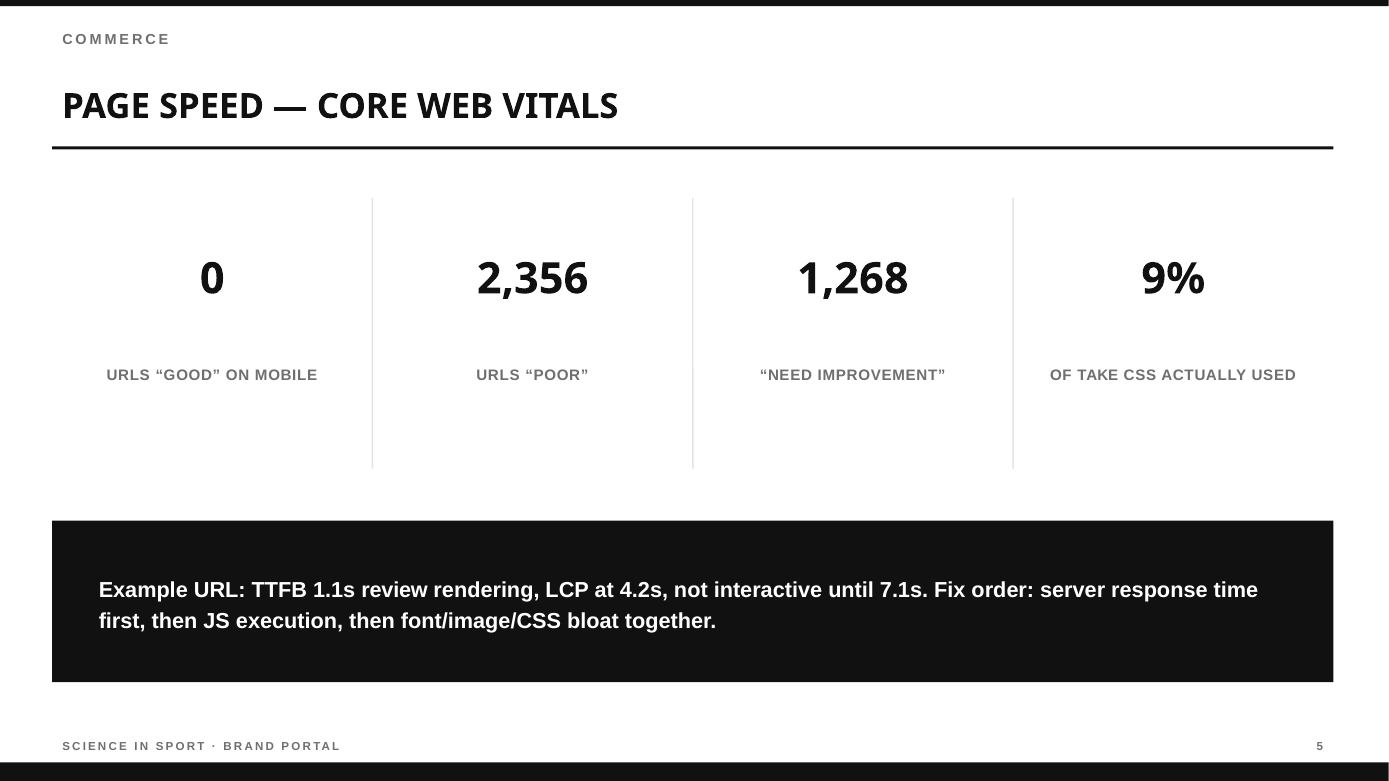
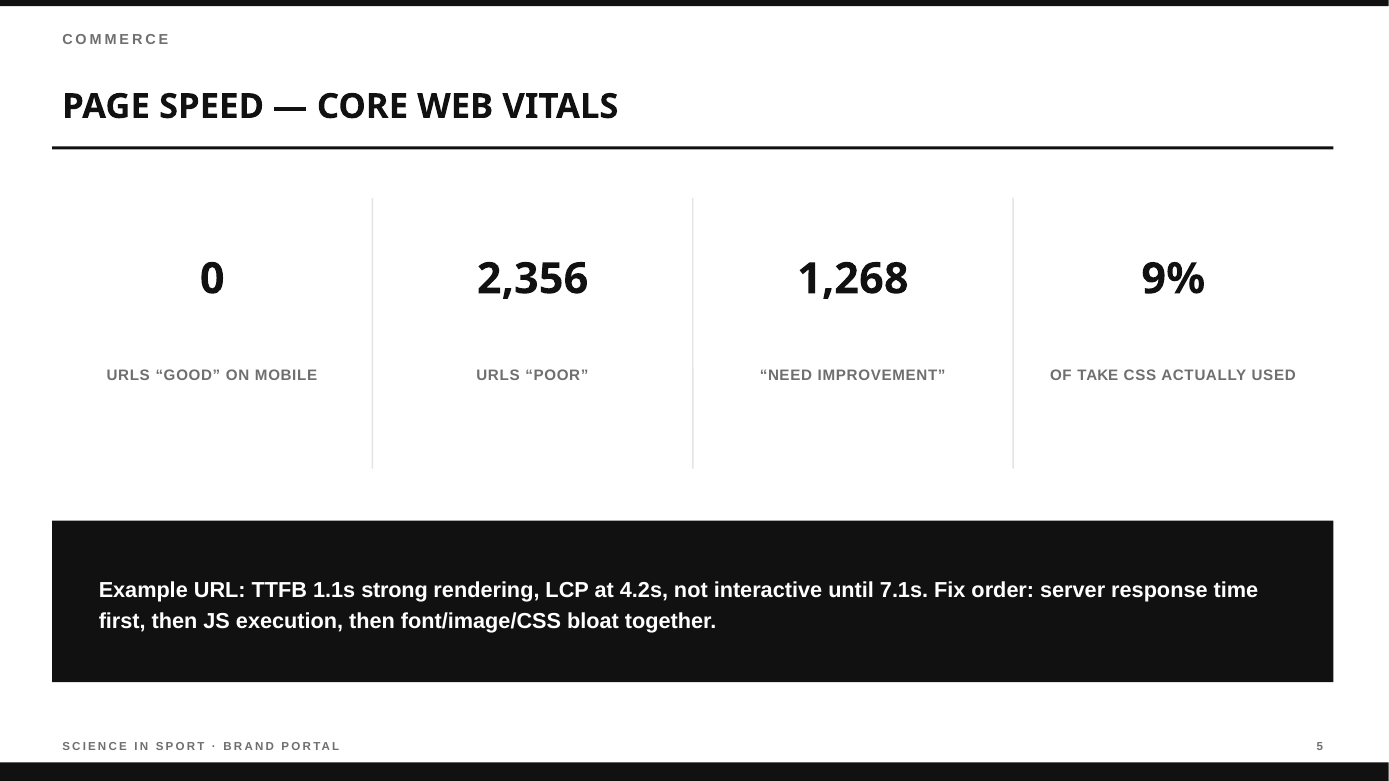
review: review -> strong
